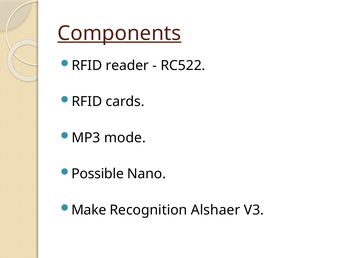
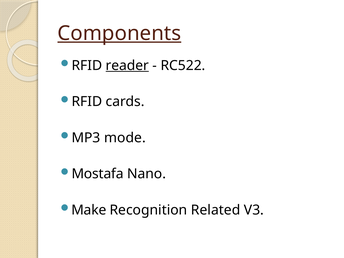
reader underline: none -> present
Possible: Possible -> Mostafa
Alshaer: Alshaer -> Related
